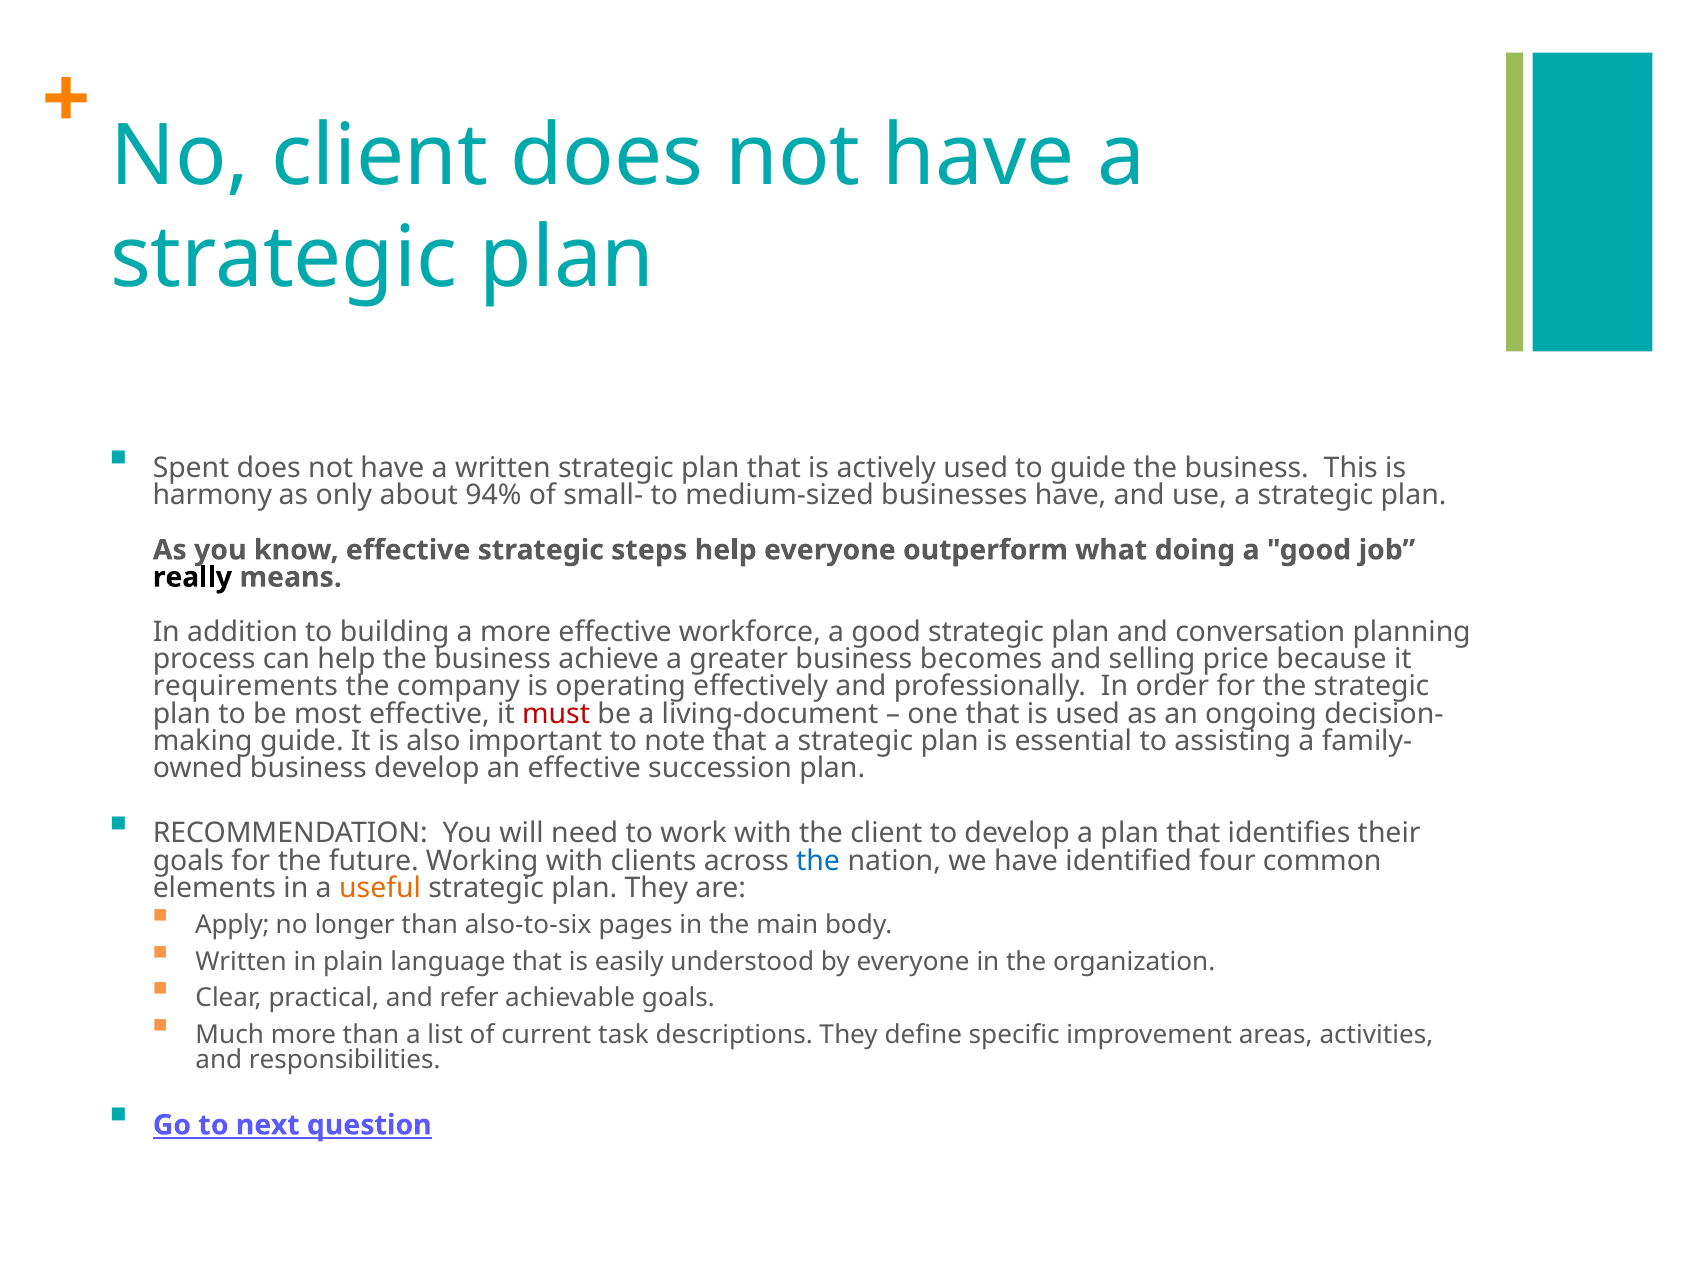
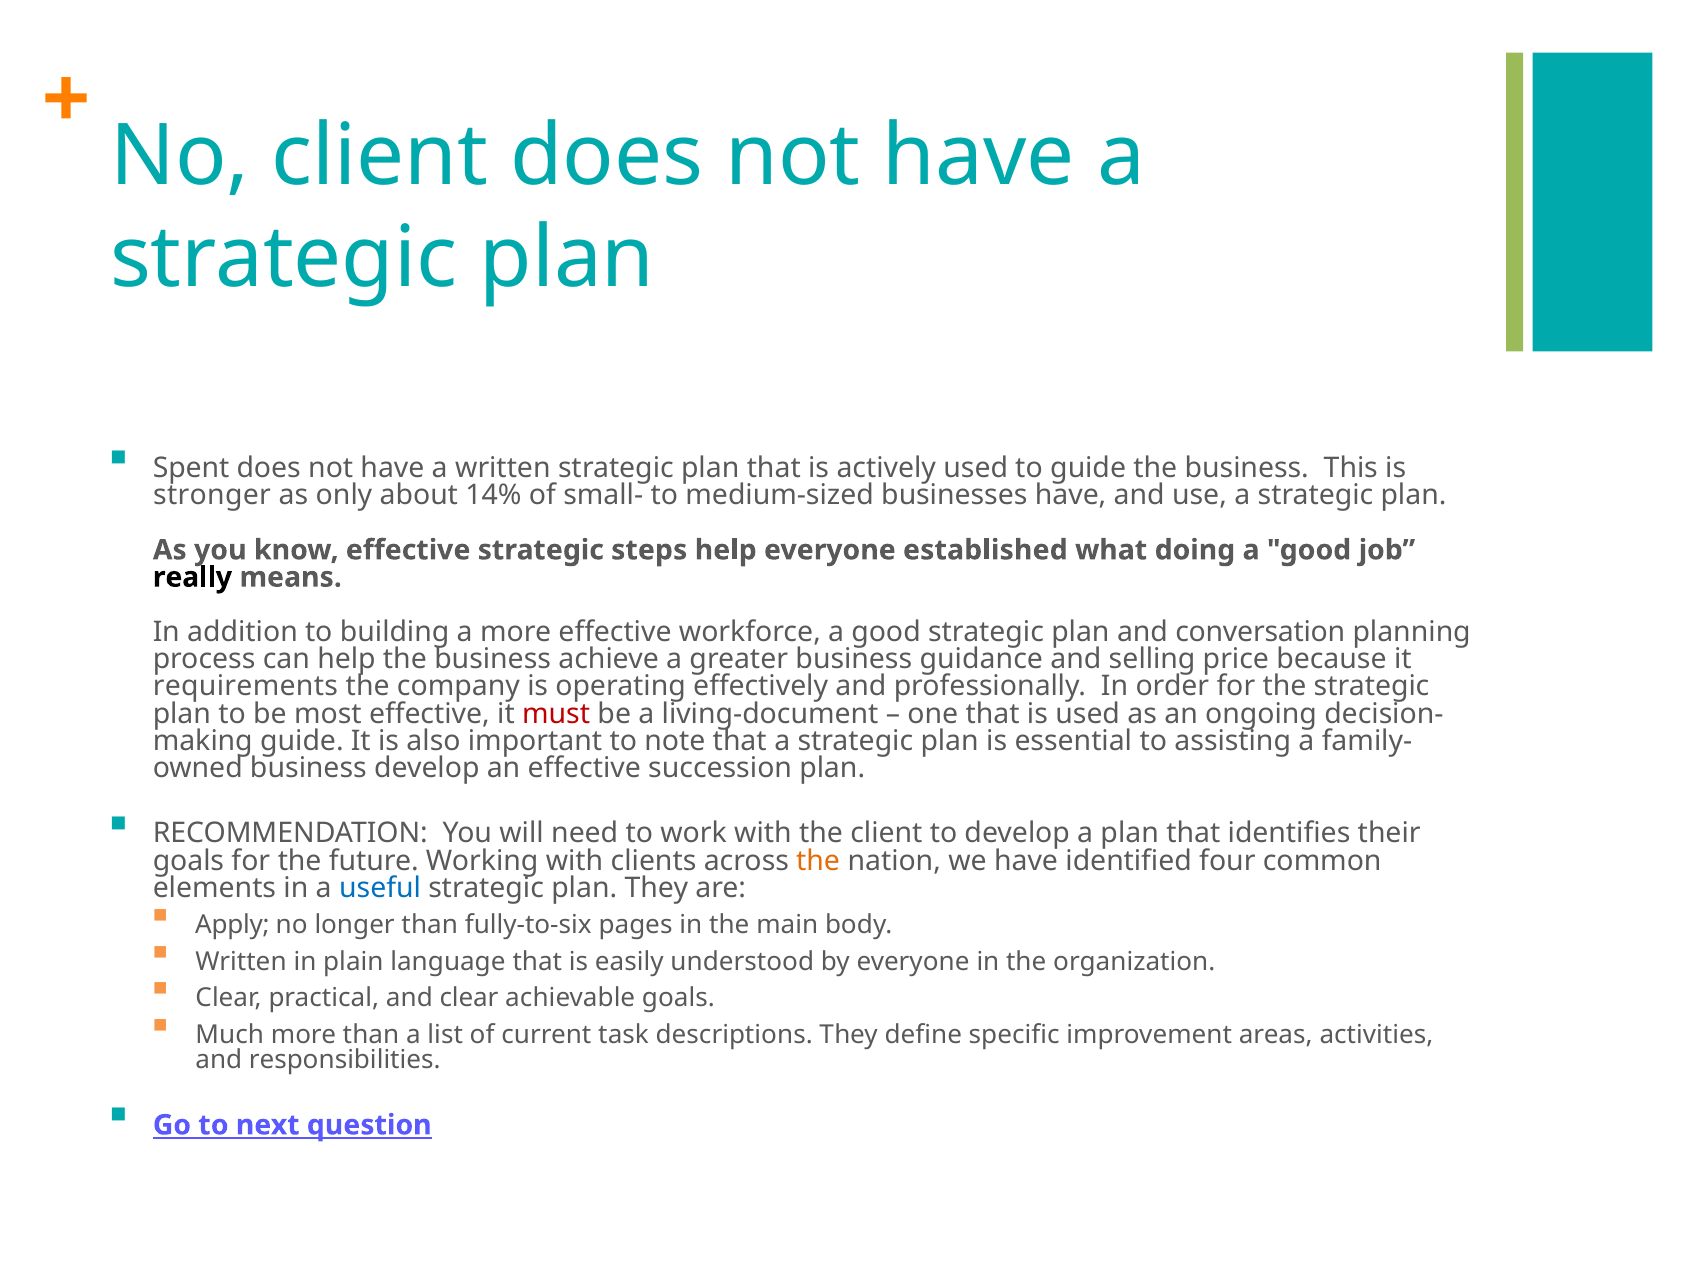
harmony: harmony -> stronger
94%: 94% -> 14%
outperform: outperform -> established
becomes: becomes -> guidance
the at (818, 861) colour: blue -> orange
useful colour: orange -> blue
also-to-six: also-to-six -> fully-to-six
and refer: refer -> clear
